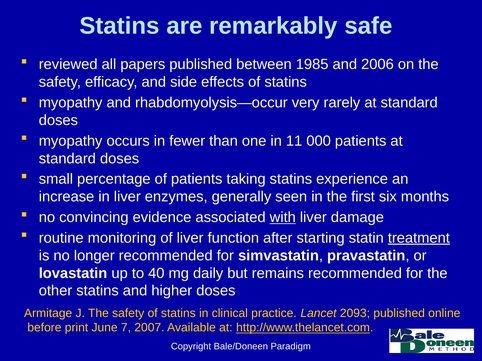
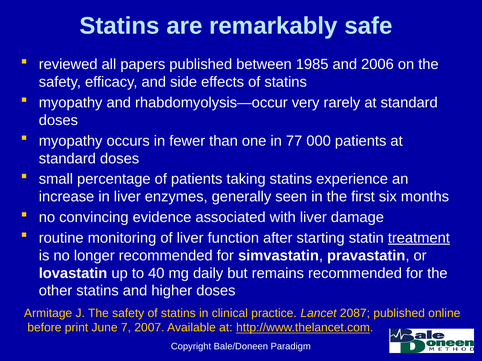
11: 11 -> 77
with underline: present -> none
2093: 2093 -> 2087
